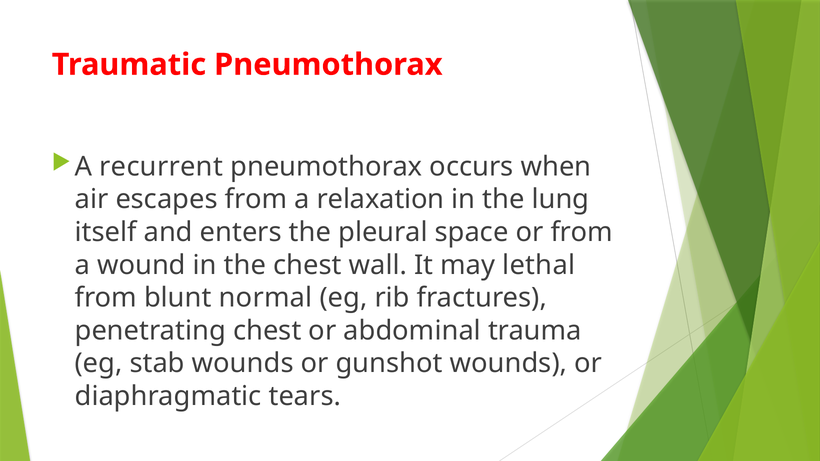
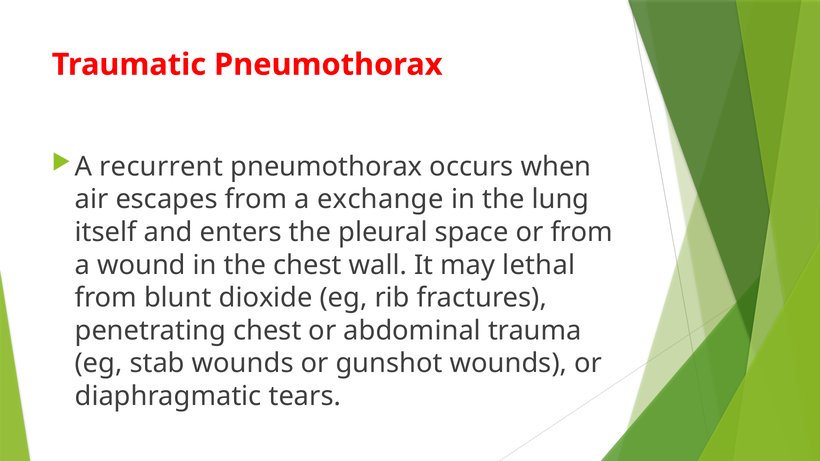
relaxation: relaxation -> exchange
normal: normal -> dioxide
